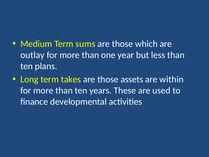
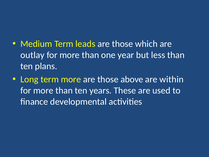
sums: sums -> leads
term takes: takes -> more
assets: assets -> above
